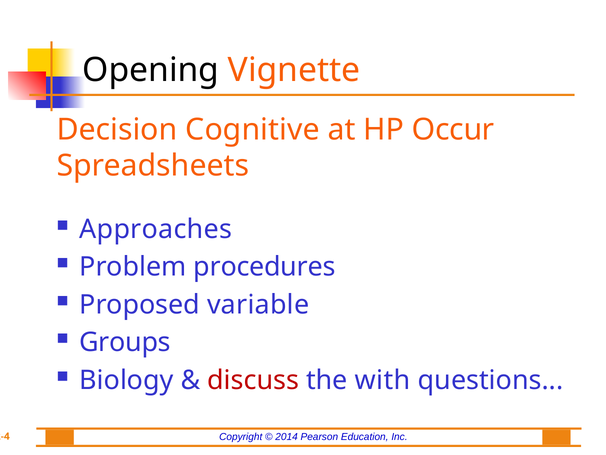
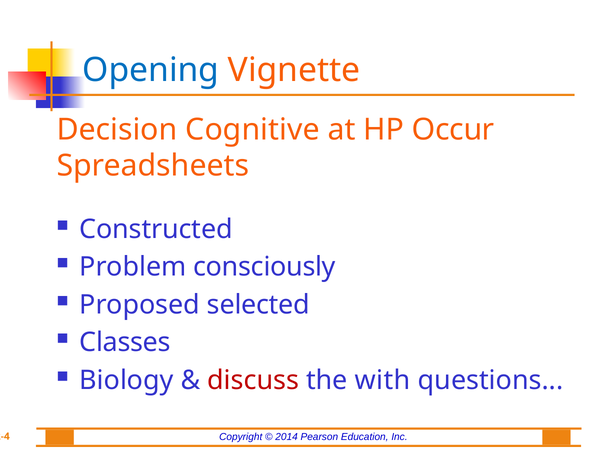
Opening colour: black -> blue
Approaches: Approaches -> Constructed
procedures: procedures -> consciously
variable: variable -> selected
Groups: Groups -> Classes
